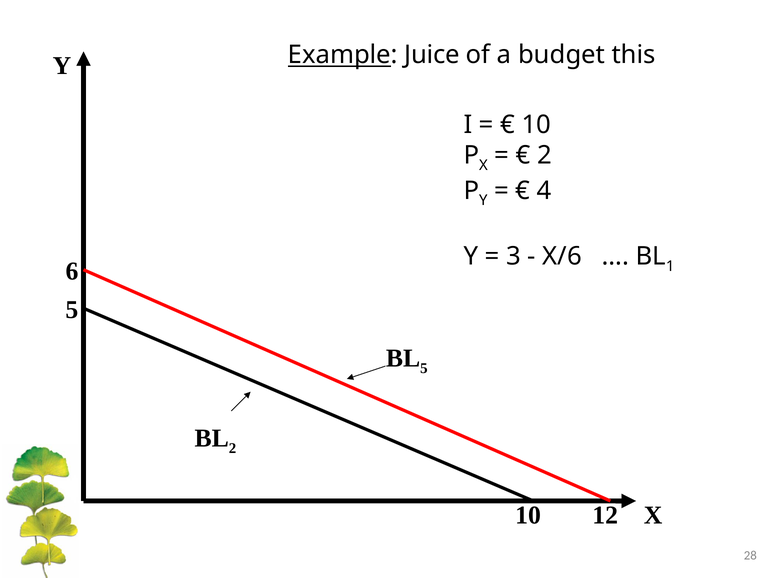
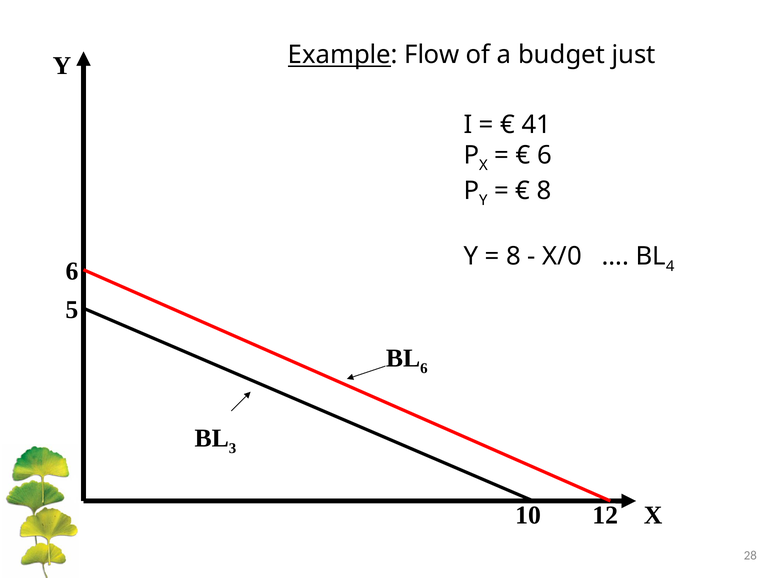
Juice: Juice -> Flow
this: this -> just
10 at (536, 125): 10 -> 41
2 at (544, 156): 2 -> 6
4 at (544, 191): 4 -> 8
3 at (513, 257): 3 -> 8
X/6: X/6 -> X/0
1: 1 -> 4
5 at (424, 369): 5 -> 6
2 at (232, 449): 2 -> 3
